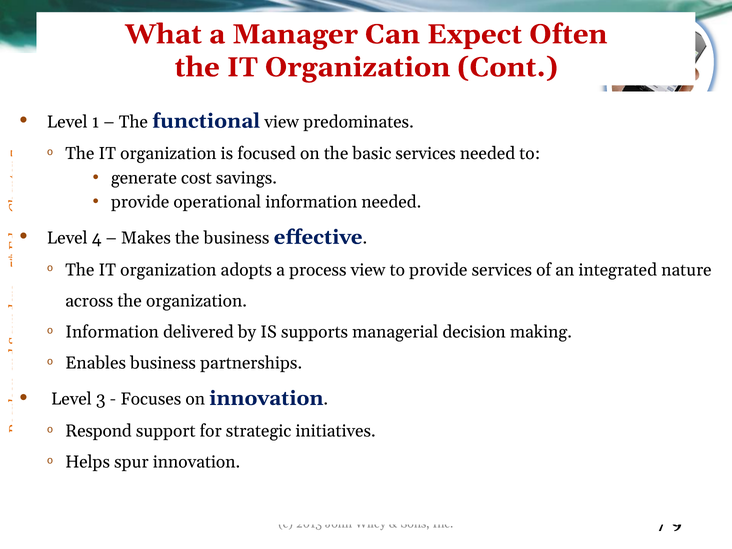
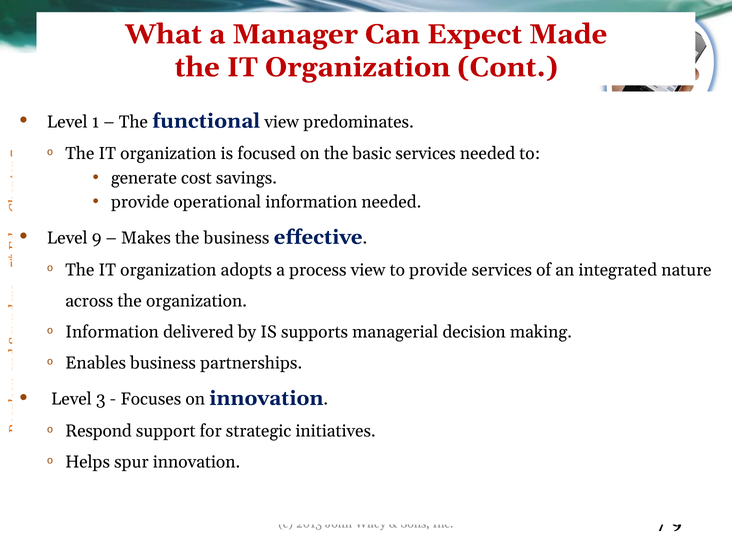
Often: Often -> Made
4: 4 -> 9
